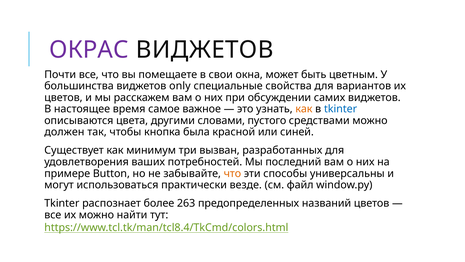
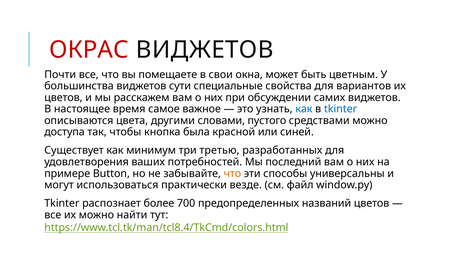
ОКРАС colour: purple -> red
only: only -> сути
как at (304, 109) colour: orange -> blue
должен: должен -> доступа
вызван: вызван -> третью
263: 263 -> 700
